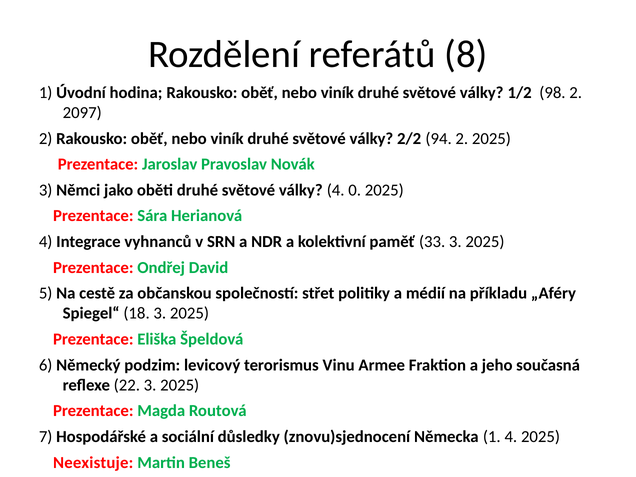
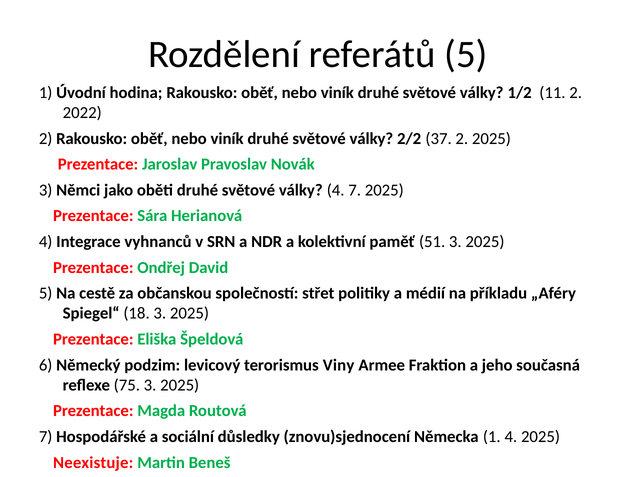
referátů 8: 8 -> 5
98: 98 -> 11
2097: 2097 -> 2022
94: 94 -> 37
4 0: 0 -> 7
33: 33 -> 51
Vinu: Vinu -> Viny
22: 22 -> 75
